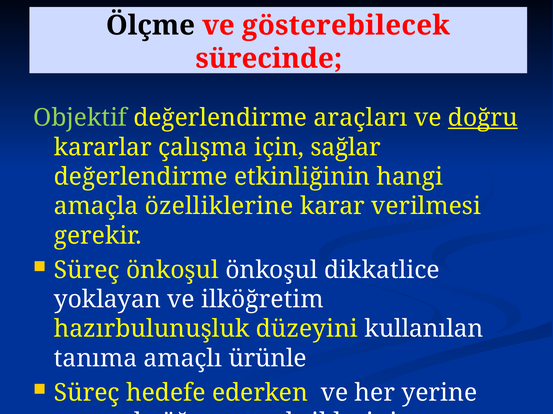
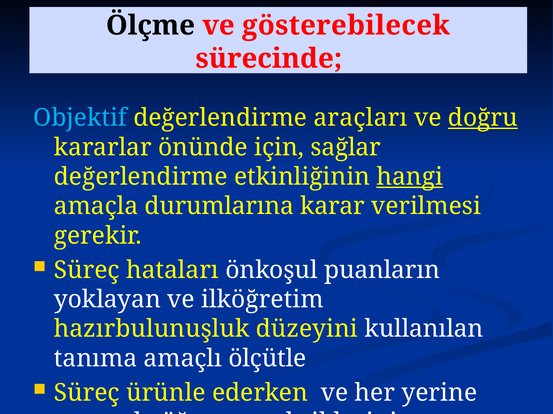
Objektif colour: light green -> light blue
çalışma: çalışma -> önünde
hangi underline: none -> present
özelliklerine: özelliklerine -> durumlarına
Süreç önkoşul: önkoşul -> hataları
dikkatlice: dikkatlice -> puanların
ürünle: ürünle -> ölçütle
hedefe: hedefe -> ürünle
